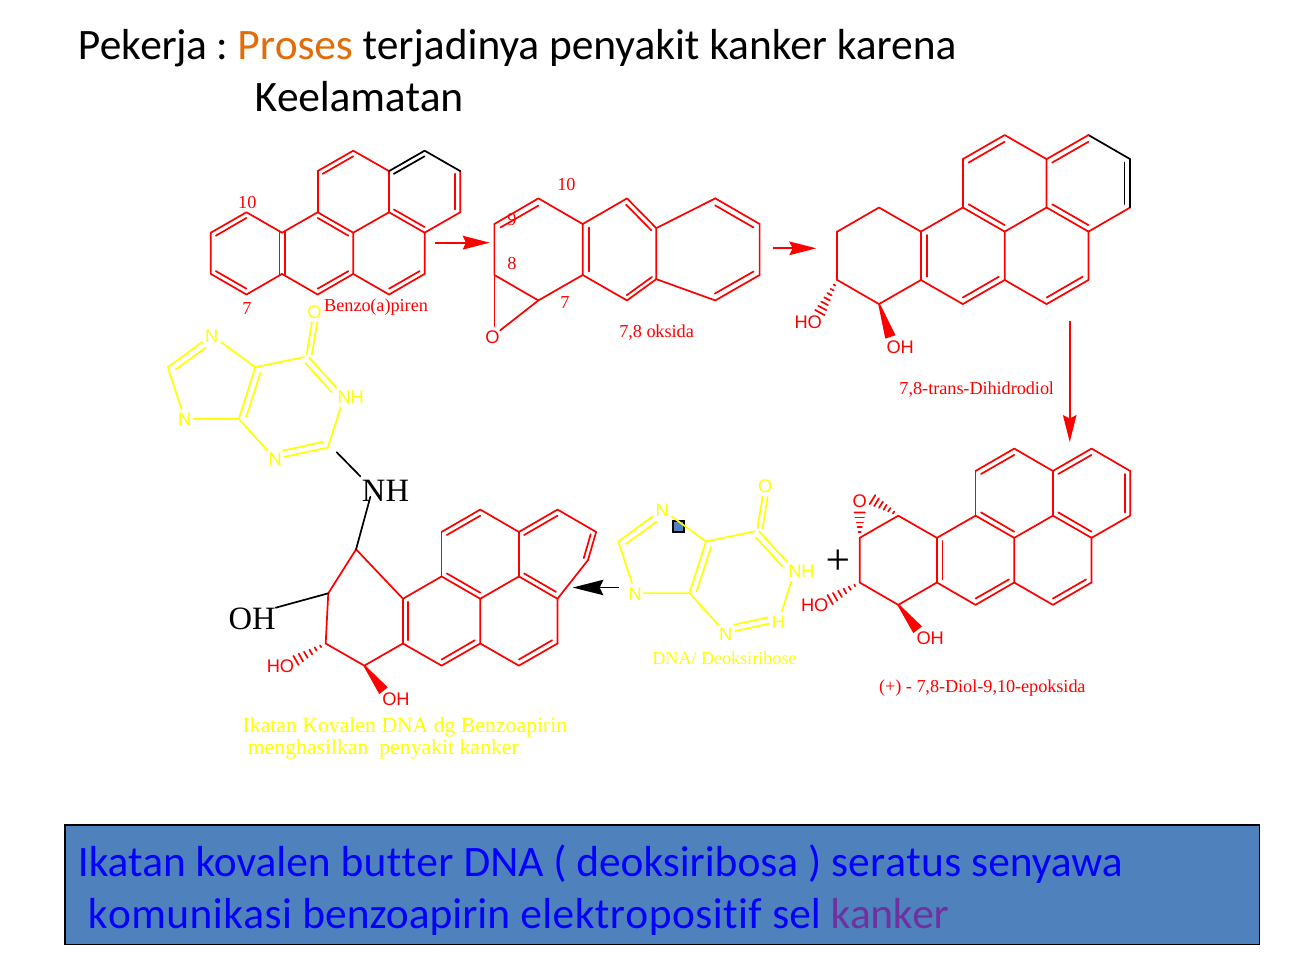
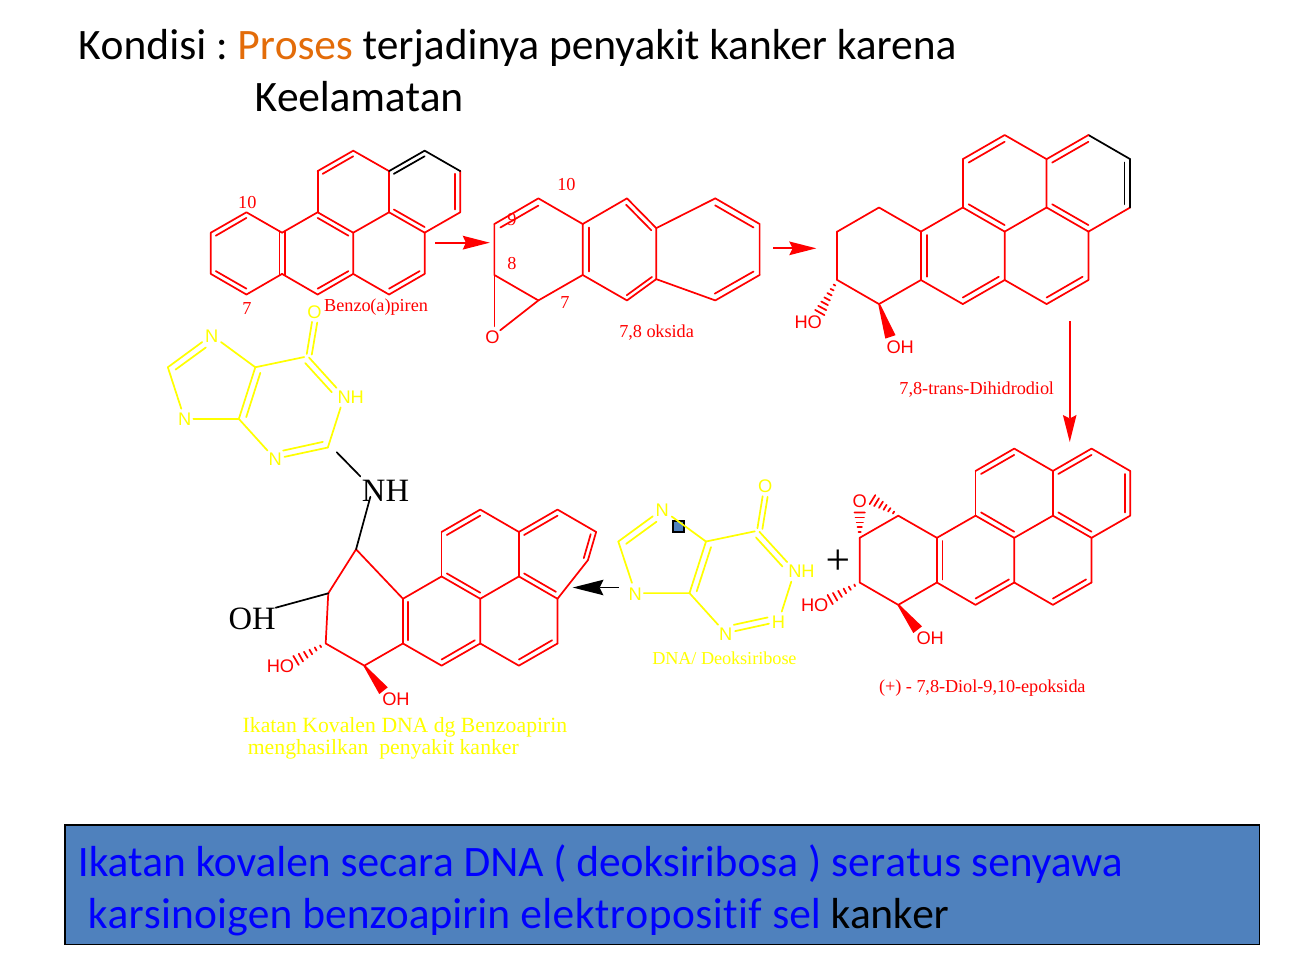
Pekerja: Pekerja -> Kondisi
butter: butter -> secara
komunikasi: komunikasi -> karsinoigen
kanker at (890, 914) colour: purple -> black
